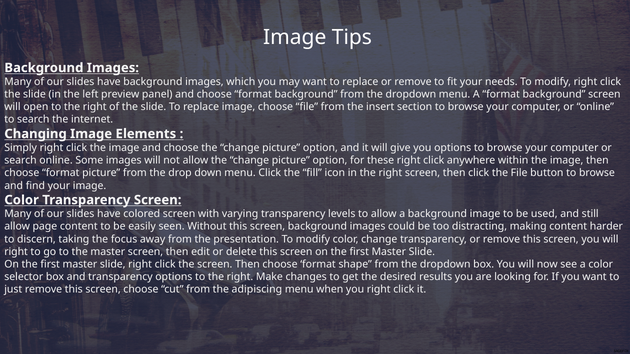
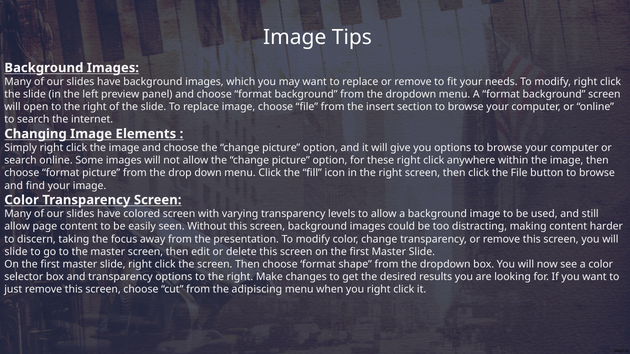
right at (16, 252): right -> slide
